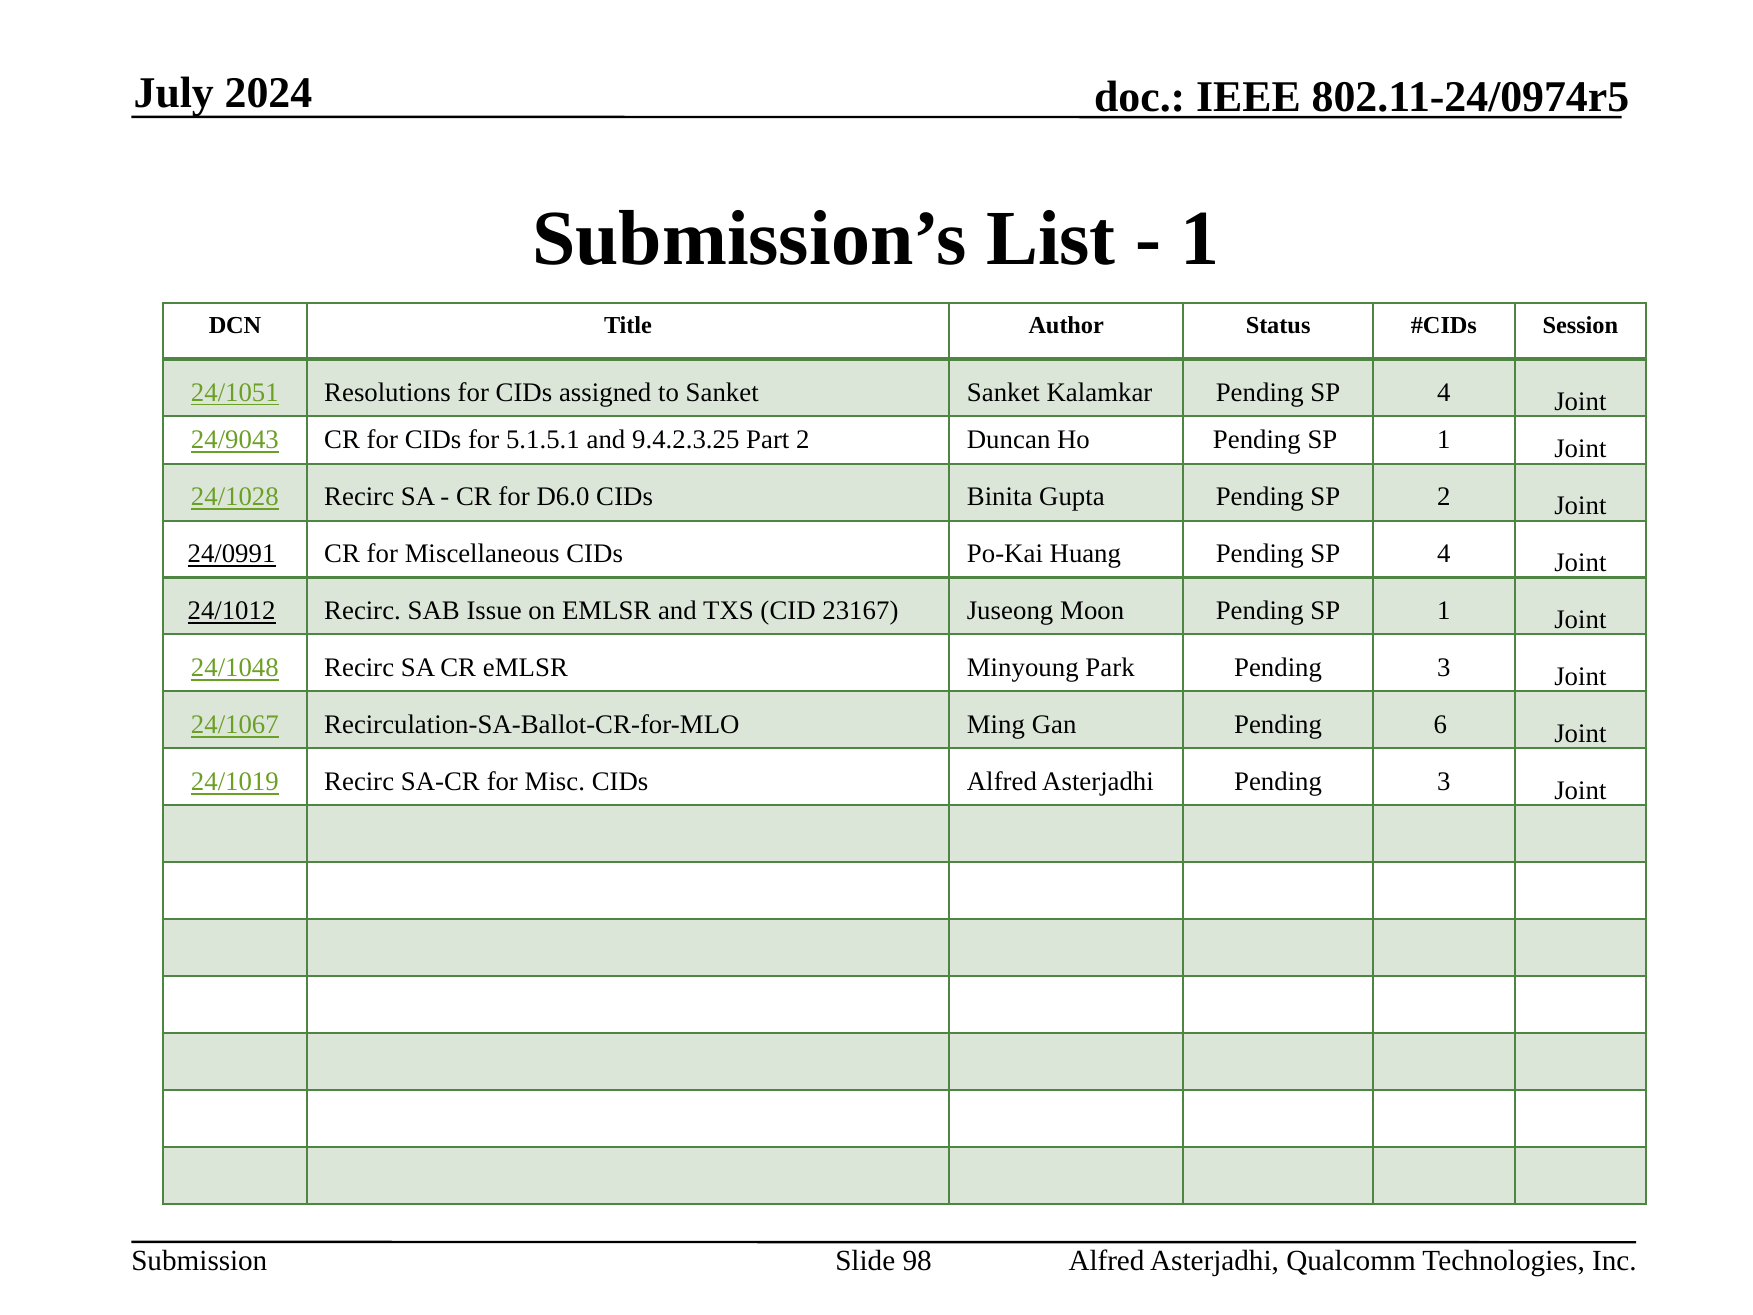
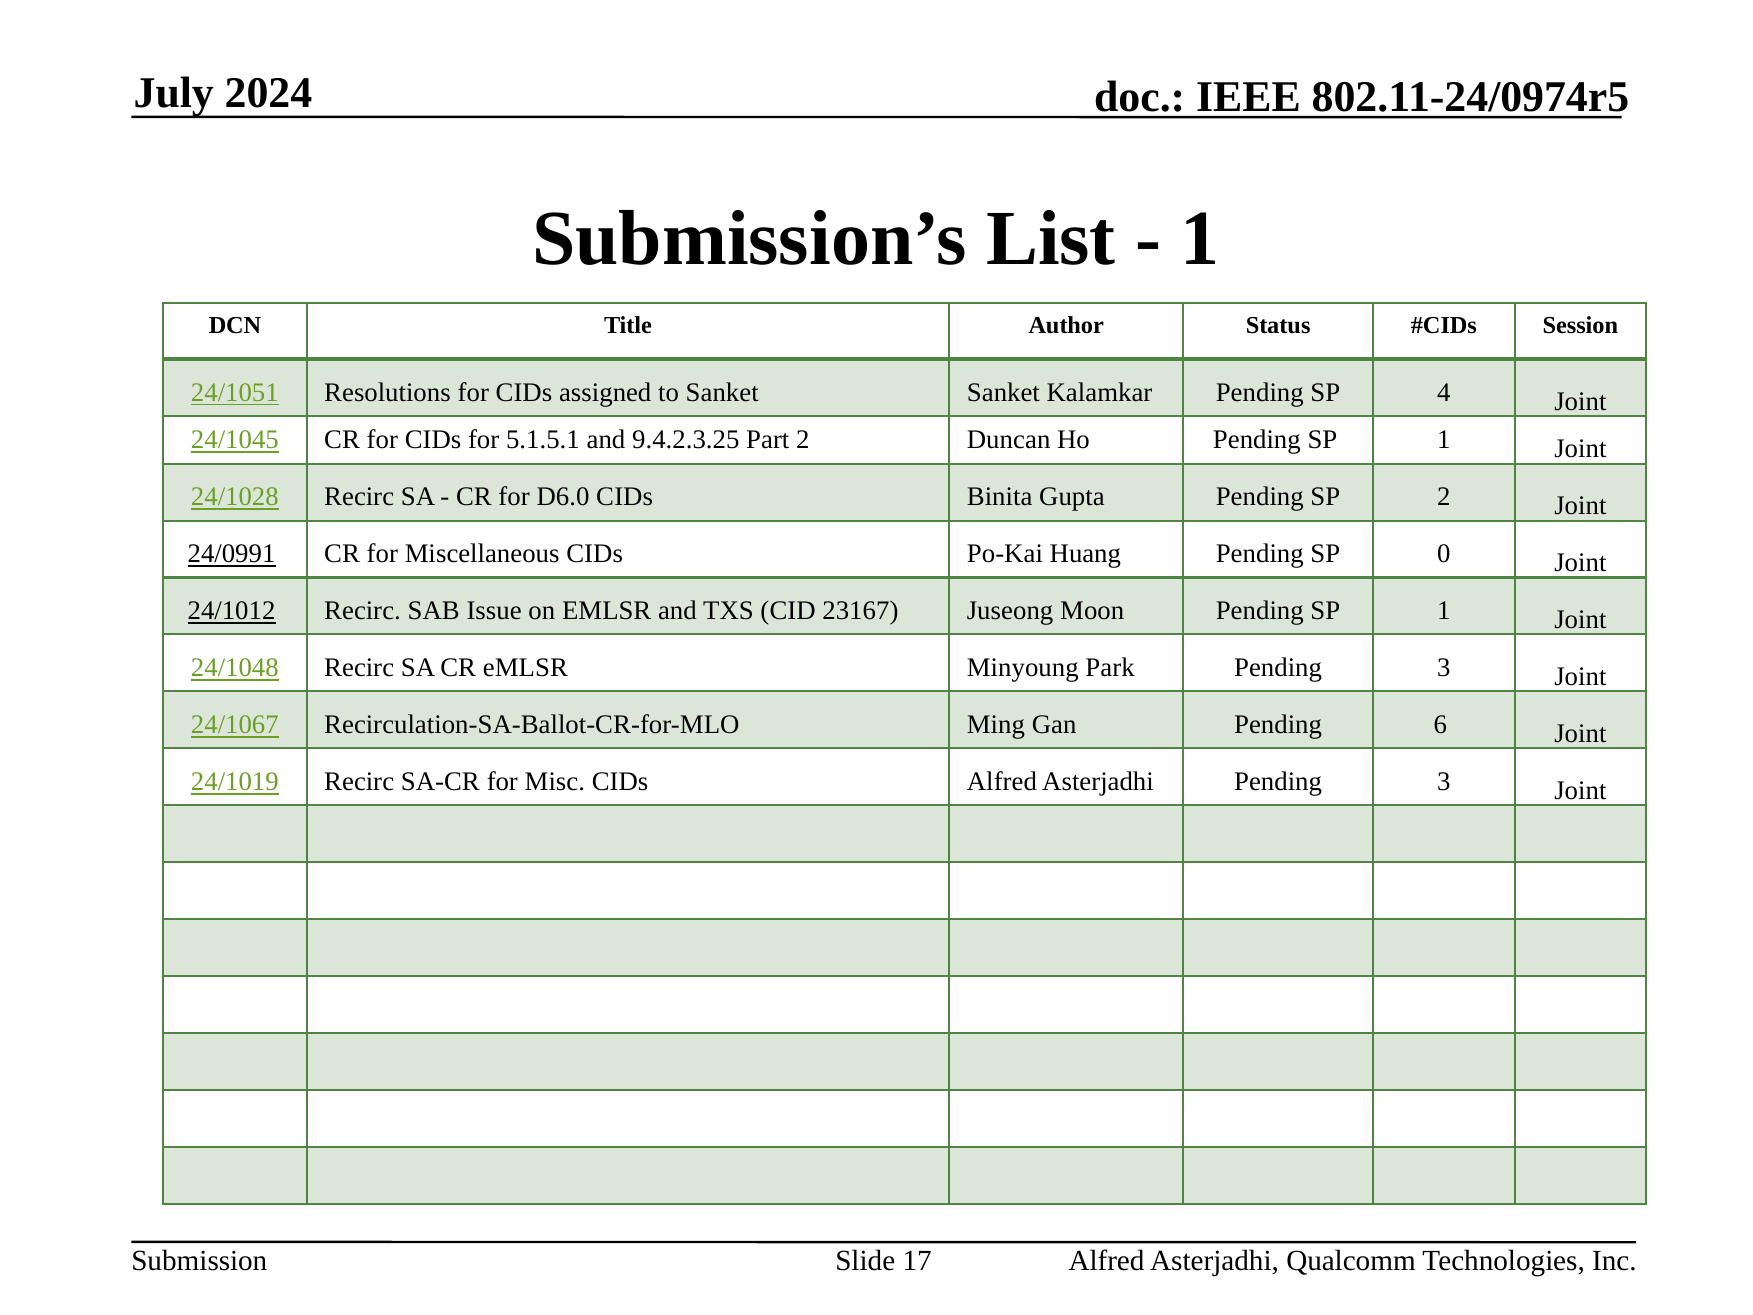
24/9043: 24/9043 -> 24/1045
Huang Pending SP 4: 4 -> 0
98: 98 -> 17
